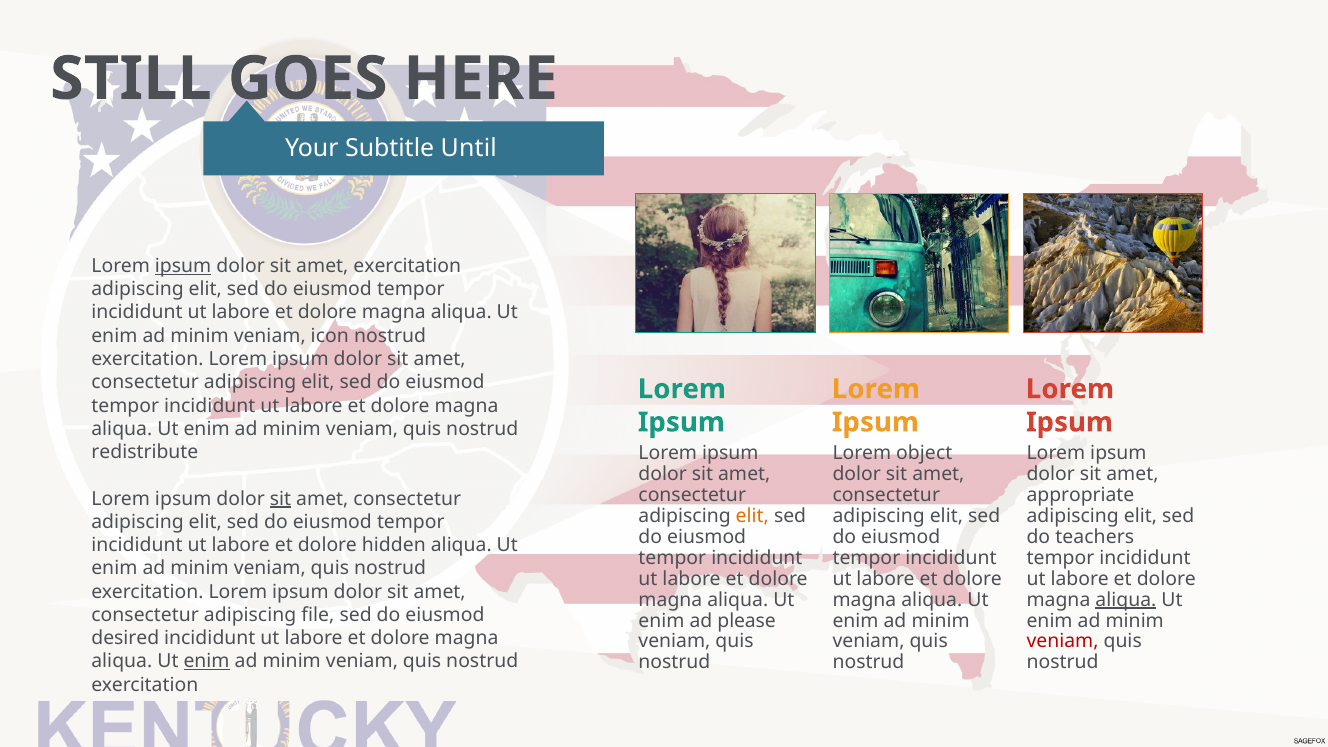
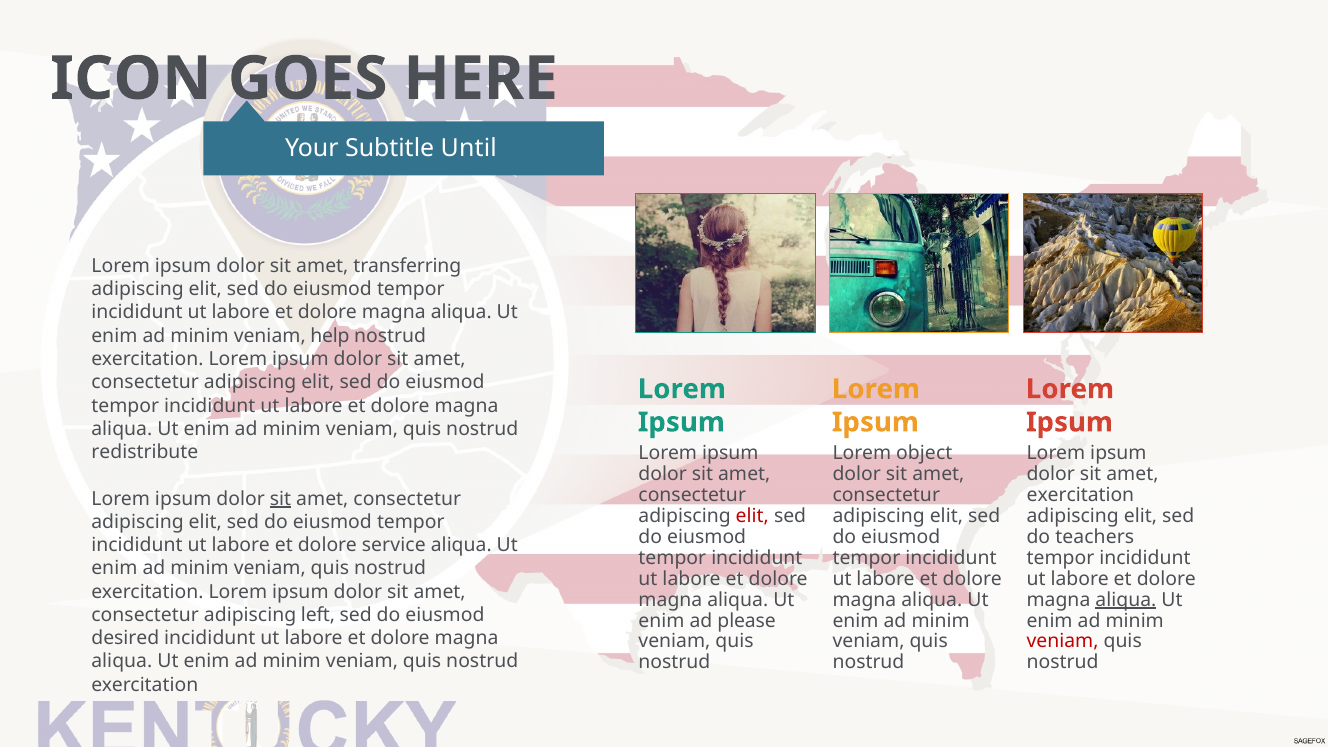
STILL: STILL -> ICON
ipsum at (183, 266) underline: present -> none
amet exercitation: exercitation -> transferring
icon: icon -> help
appropriate at (1080, 495): appropriate -> exercitation
elit at (752, 516) colour: orange -> red
hidden: hidden -> service
file: file -> left
enim at (207, 661) underline: present -> none
